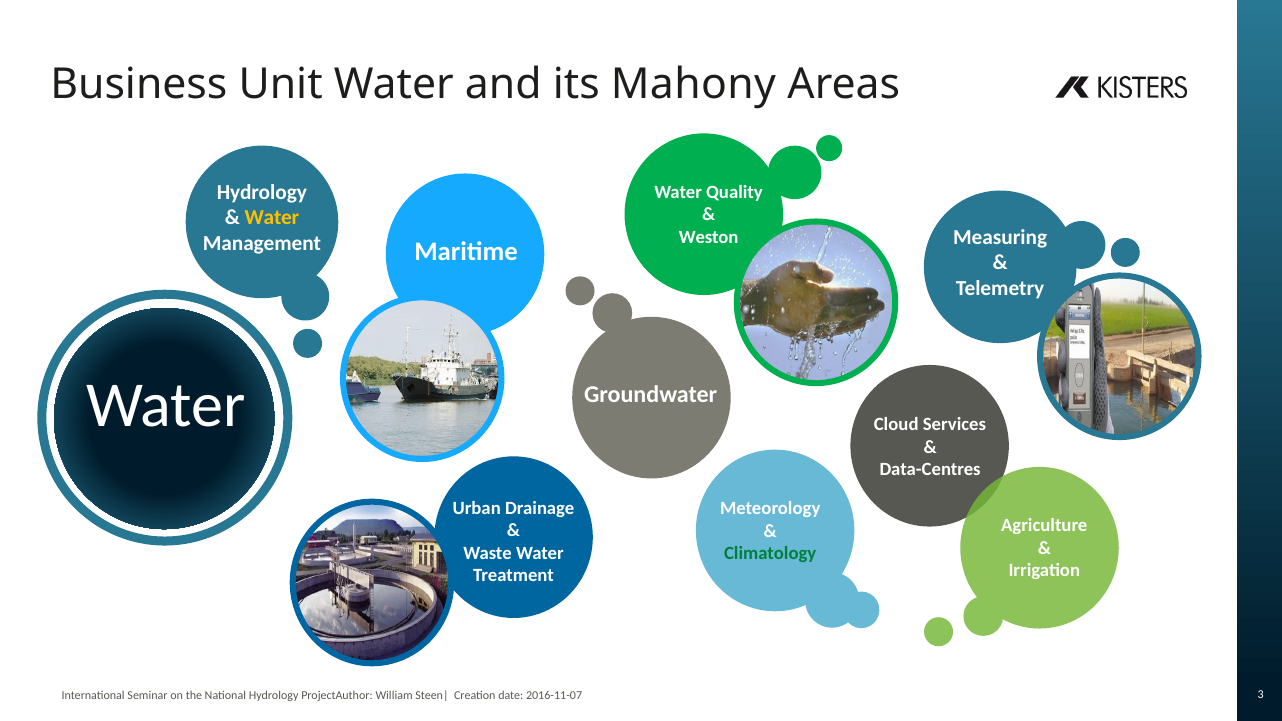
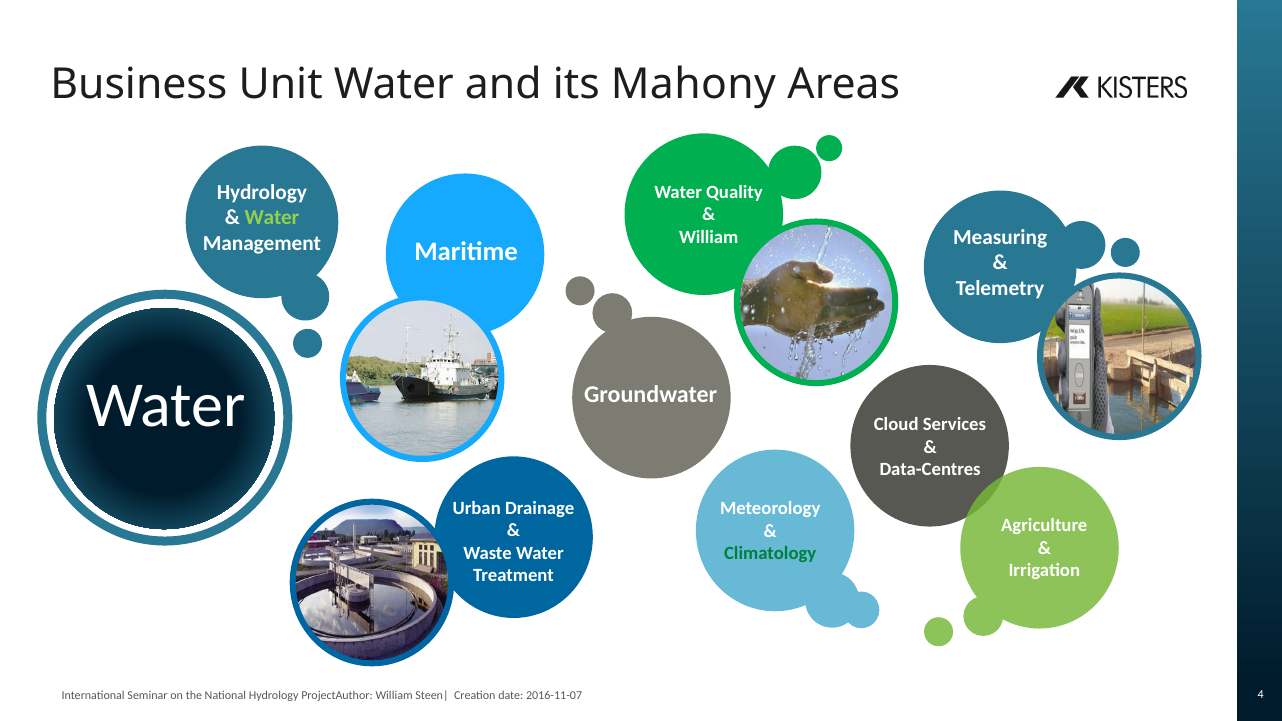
Water at (272, 218) colour: yellow -> light green
Weston at (709, 237): Weston -> William
3: 3 -> 4
